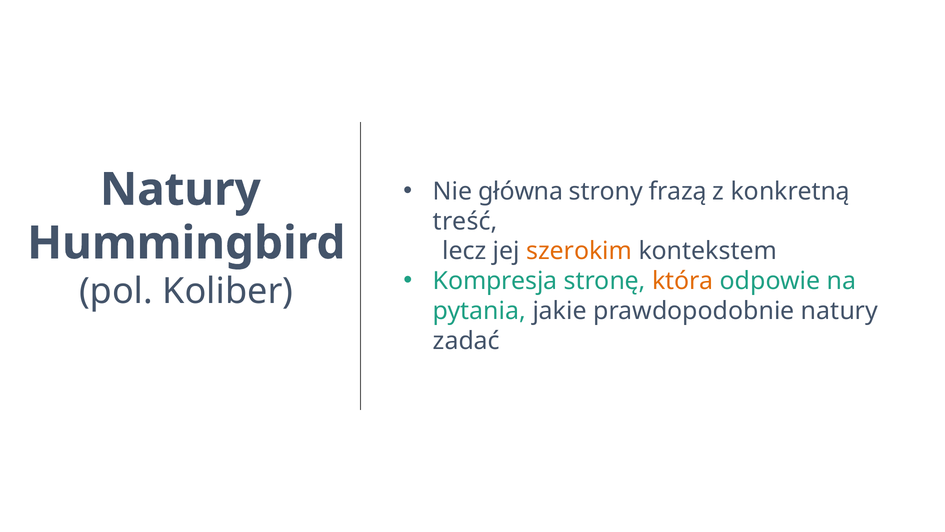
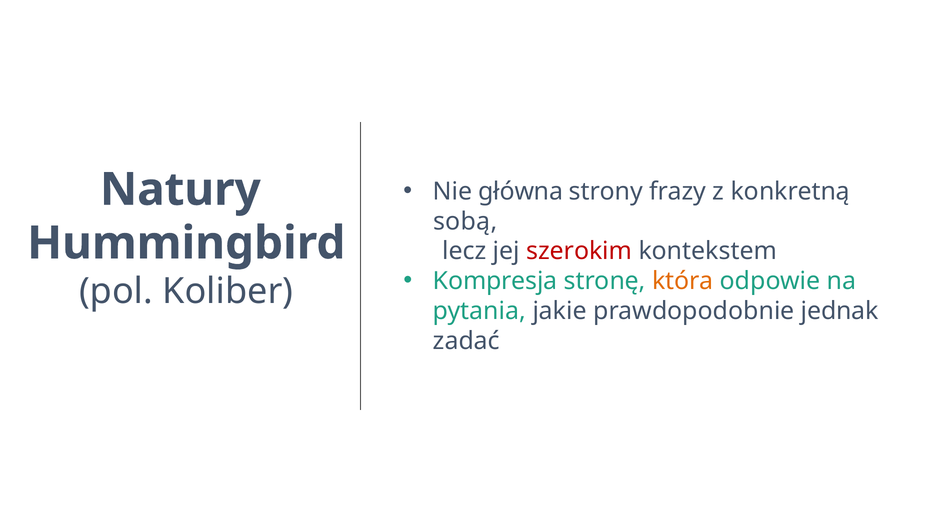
frazą: frazą -> frazy
treść: treść -> sobą
szerokim colour: orange -> red
prawdopodobnie natury: natury -> jednak
